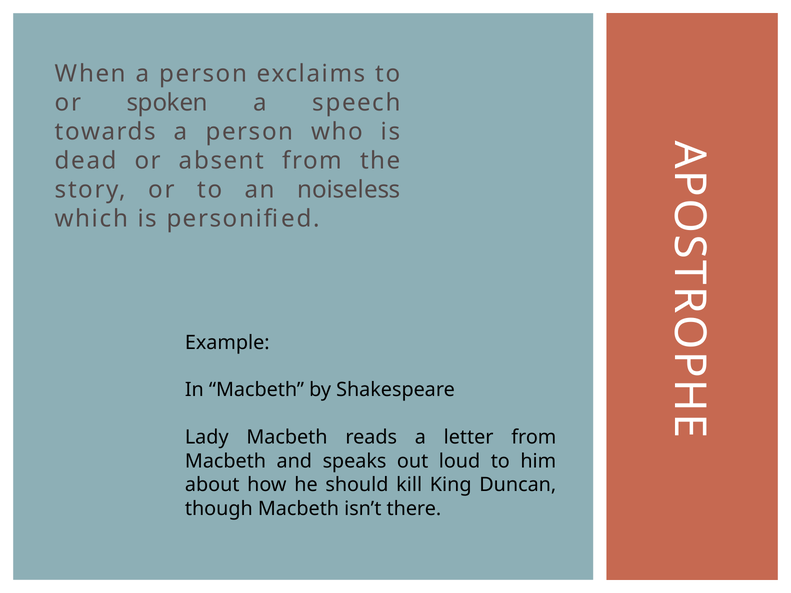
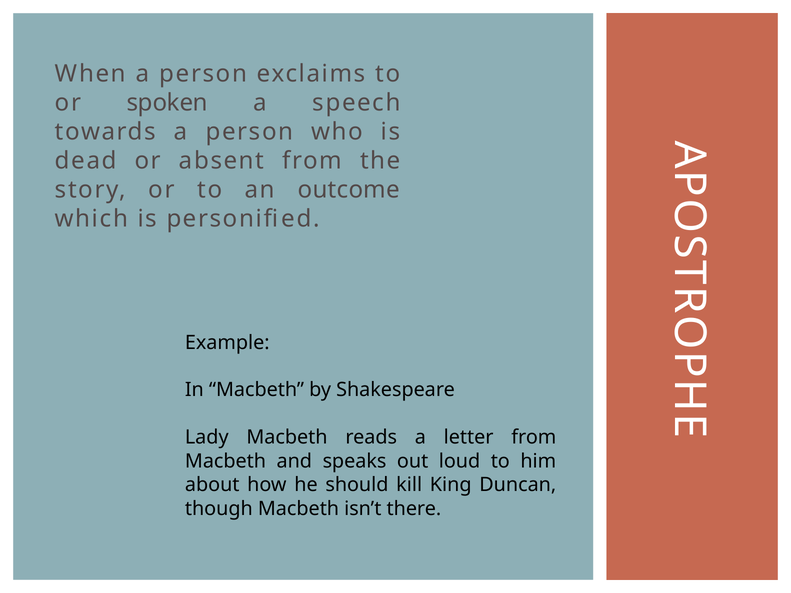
noiseless: noiseless -> outcome
